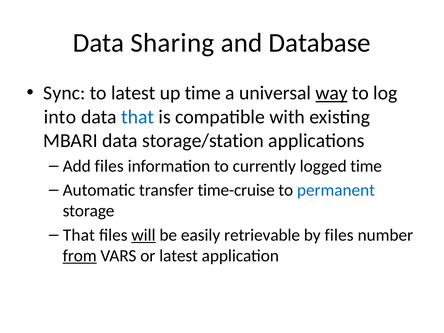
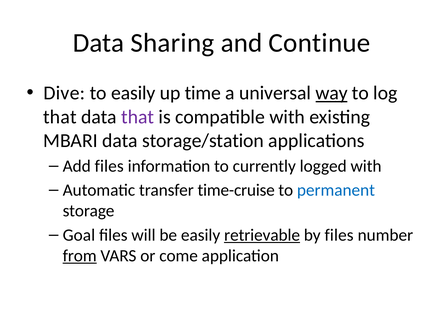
Database: Database -> Continue
Sync: Sync -> Dive
to latest: latest -> easily
into at (60, 117): into -> that
that at (138, 117) colour: blue -> purple
logged time: time -> with
That at (79, 235): That -> Goal
will underline: present -> none
retrievable underline: none -> present
or latest: latest -> come
